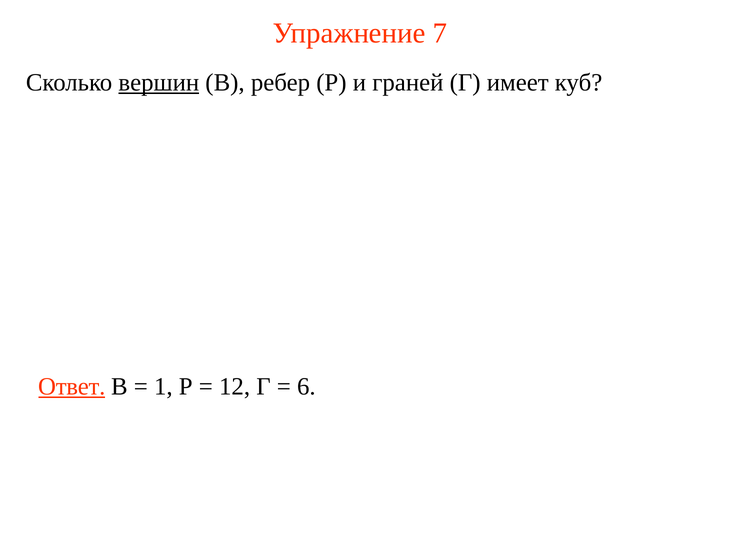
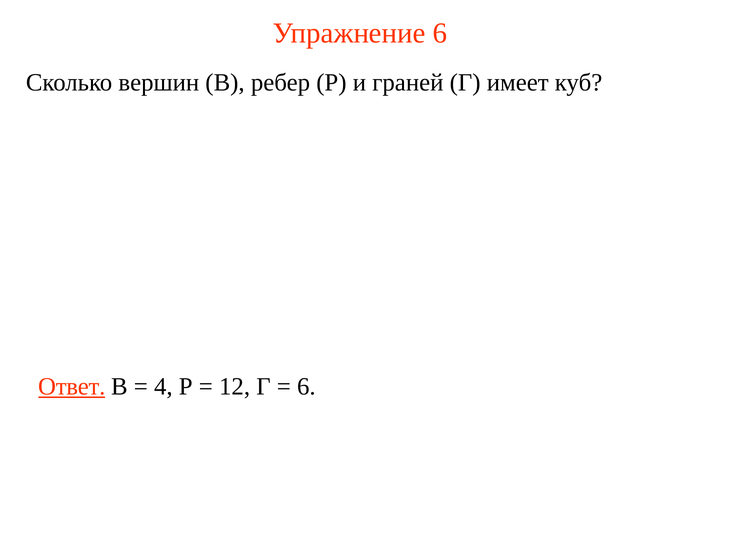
Упражнение 7: 7 -> 6
вершин underline: present -> none
1: 1 -> 4
